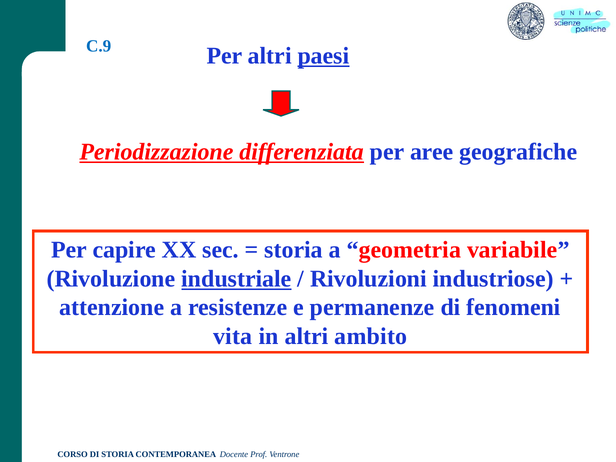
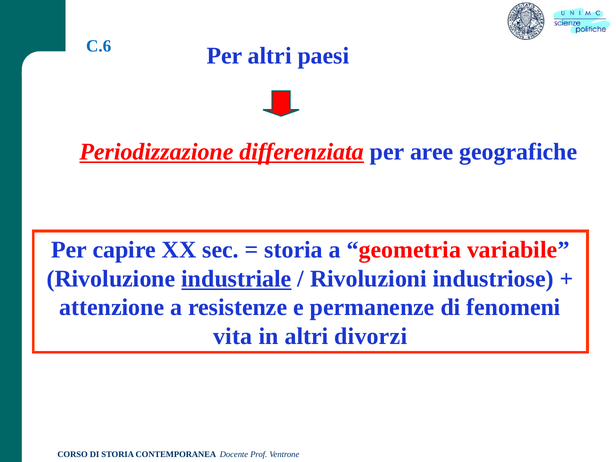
C.9: C.9 -> C.6
paesi underline: present -> none
ambito: ambito -> divorzi
